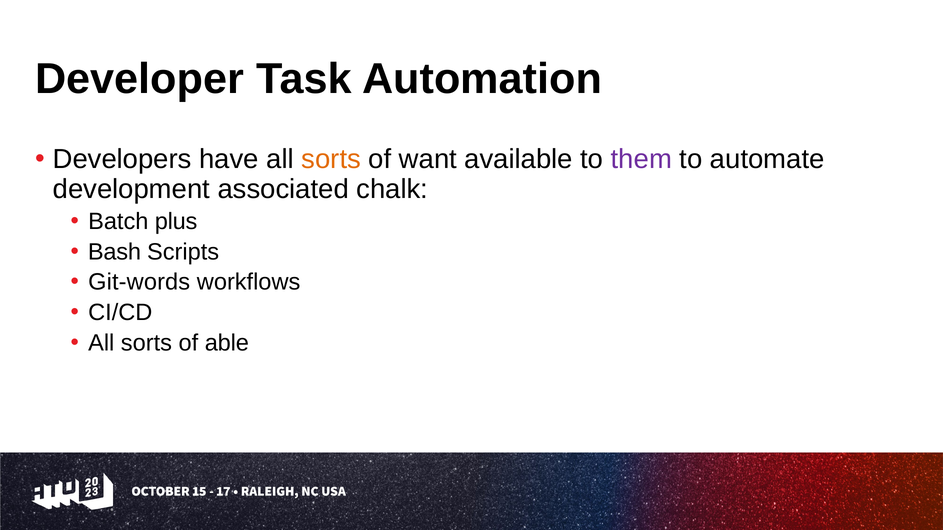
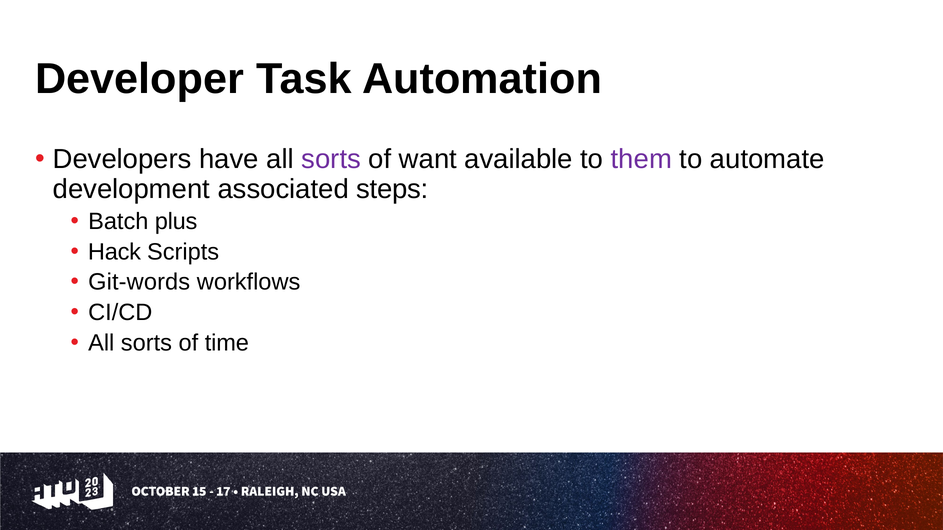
sorts at (331, 159) colour: orange -> purple
chalk: chalk -> steps
Bash: Bash -> Hack
able: able -> time
